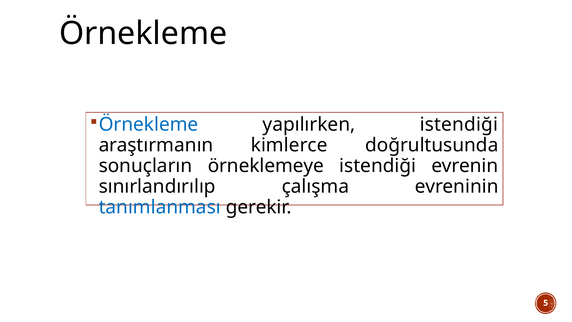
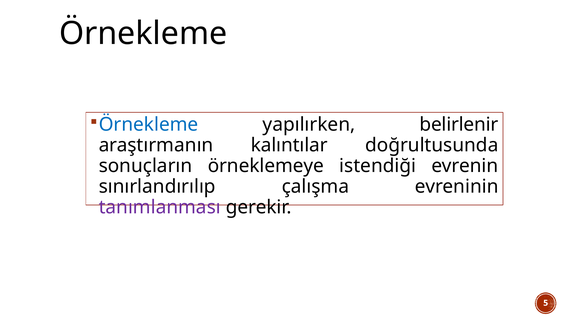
yapılırken istendiği: istendiği -> belirlenir
kimlerce: kimlerce -> kalıntılar
tanımlanması colour: blue -> purple
